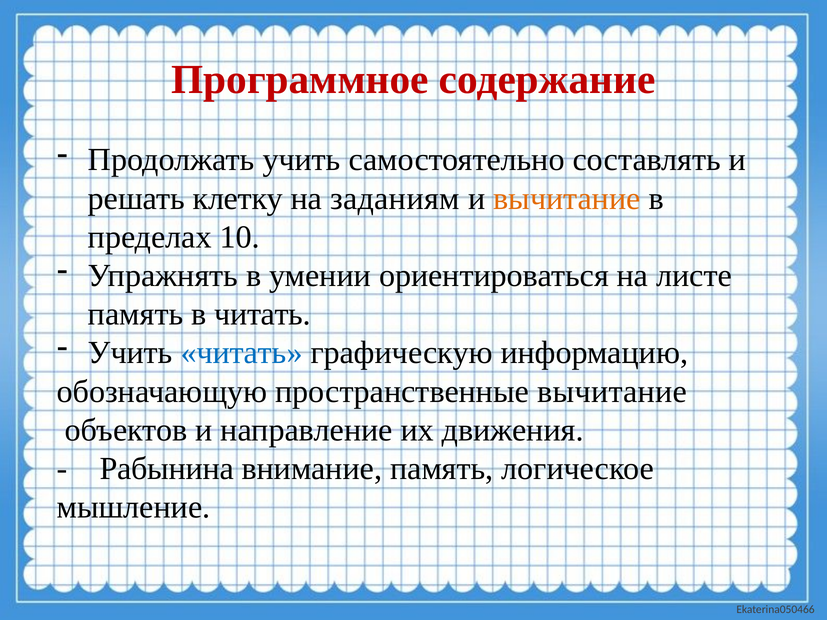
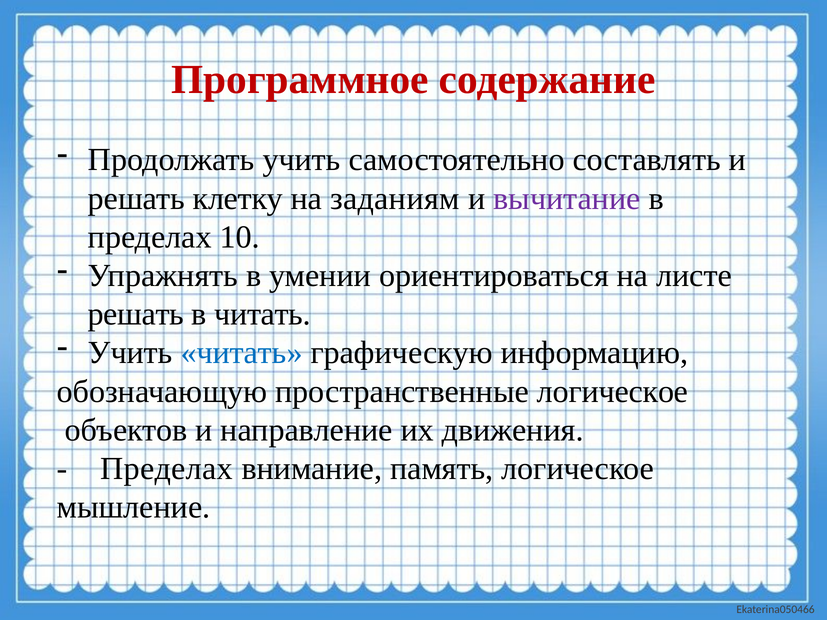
вычитание at (567, 198) colour: orange -> purple
память at (136, 314): память -> решать
пространственные вычитание: вычитание -> логическое
Рабынина at (167, 469): Рабынина -> Пределах
